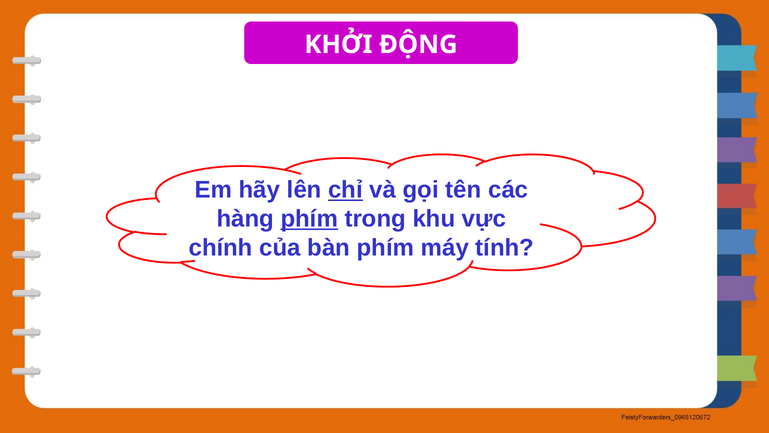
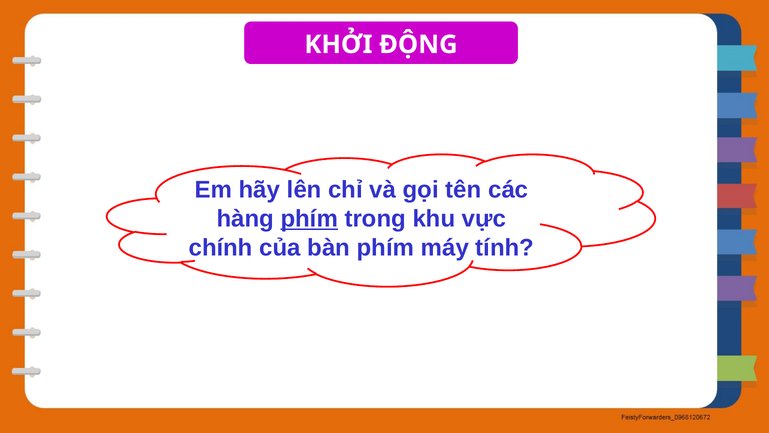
chỉ underline: present -> none
